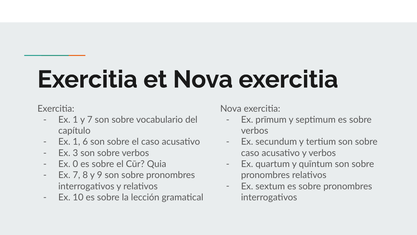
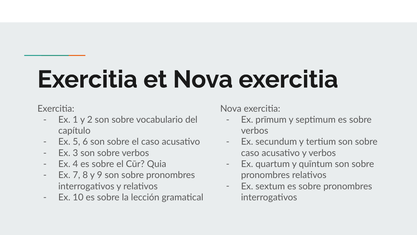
y 7: 7 -> 2
1 at (76, 142): 1 -> 5
0: 0 -> 4
